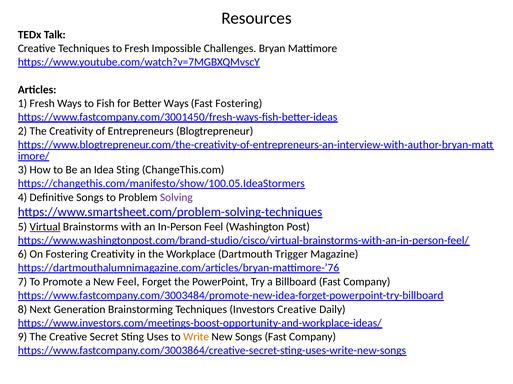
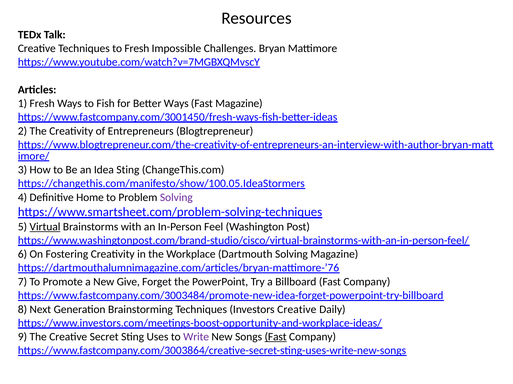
Fast Fostering: Fostering -> Magazine
Definitive Songs: Songs -> Home
Dartmouth Trigger: Trigger -> Solving
New Feel: Feel -> Give
Write colour: orange -> purple
Fast at (276, 338) underline: none -> present
